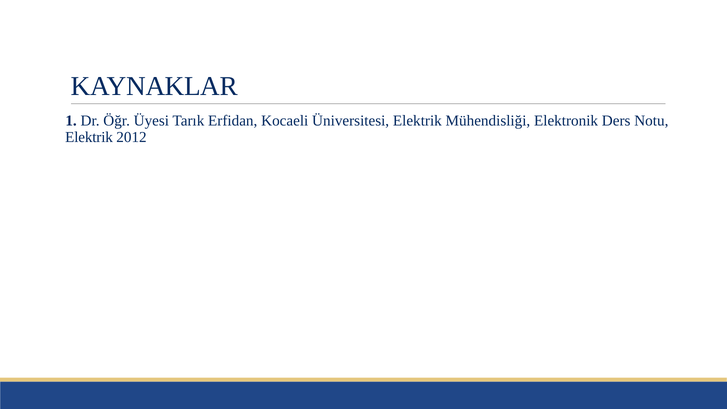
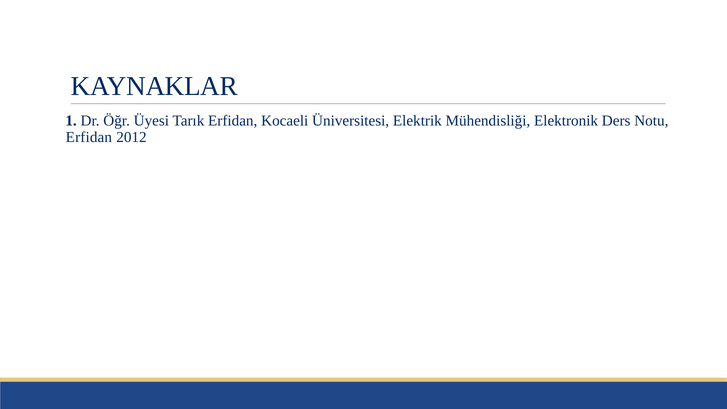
Elektrik at (89, 137): Elektrik -> Erfidan
